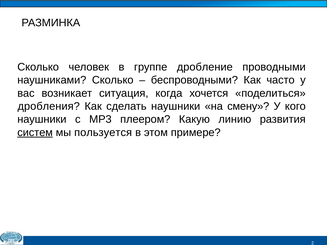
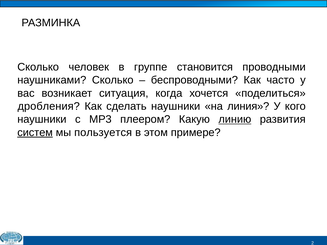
дробление: дробление -> становится
смену: смену -> линия
линию underline: none -> present
